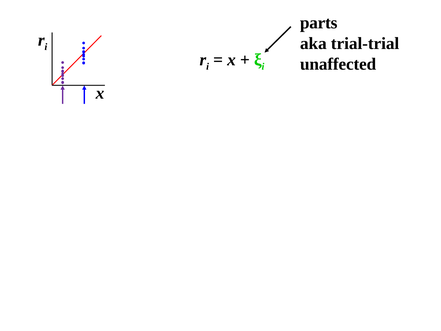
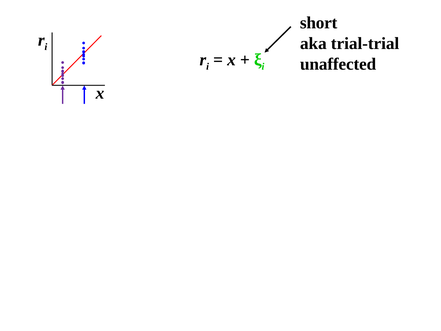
parts: parts -> short
